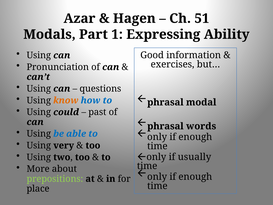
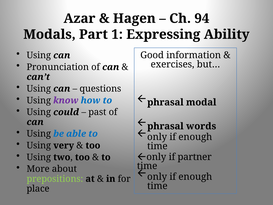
51: 51 -> 94
know colour: orange -> purple
usually: usually -> partner
